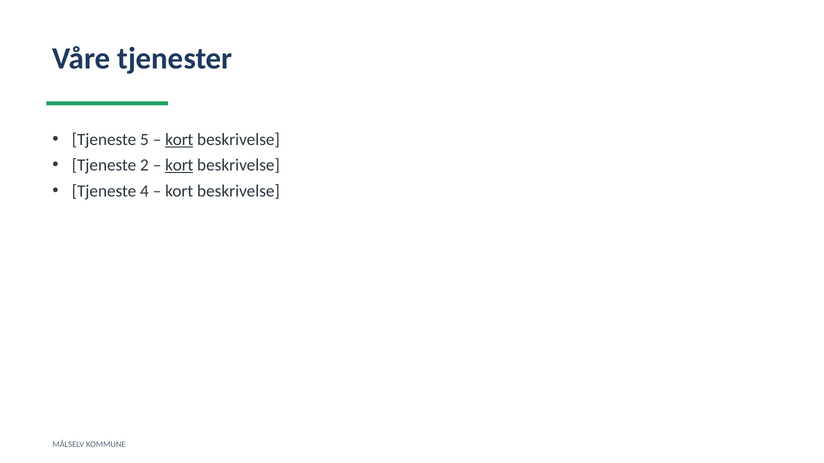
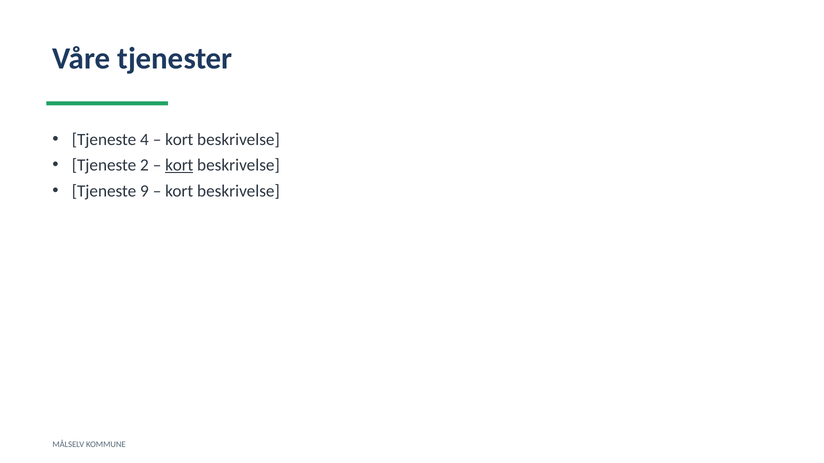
5: 5 -> 4
kort at (179, 140) underline: present -> none
4: 4 -> 9
